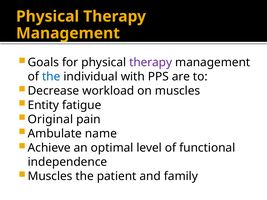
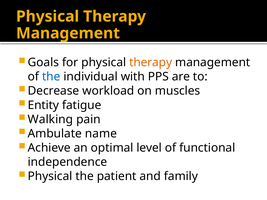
therapy at (151, 62) colour: purple -> orange
Original: Original -> Walking
Muscles at (50, 176): Muscles -> Physical
